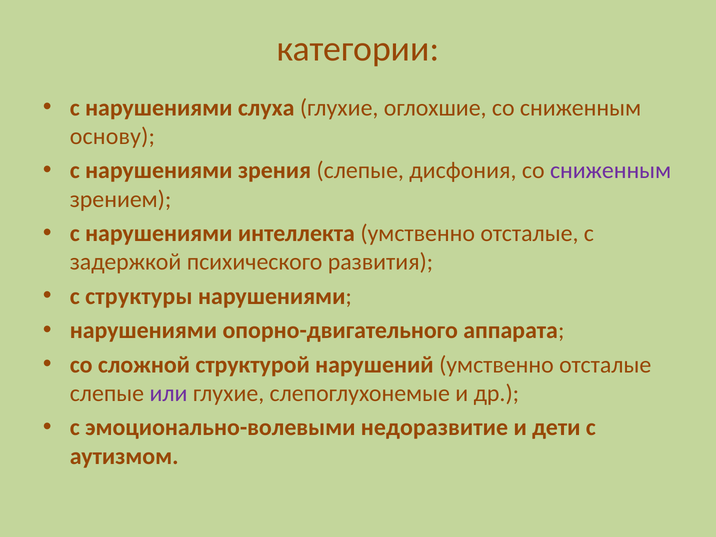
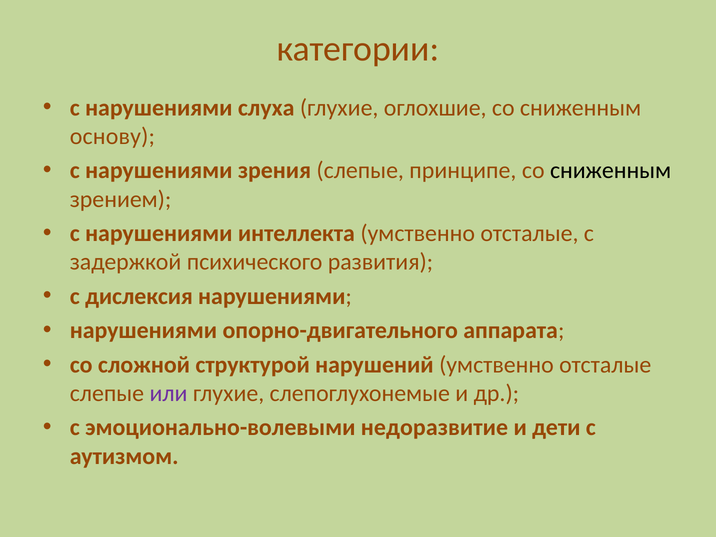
дисфония: дисфония -> принципе
сниженным at (611, 171) colour: purple -> black
структуры: структуры -> дислексия
